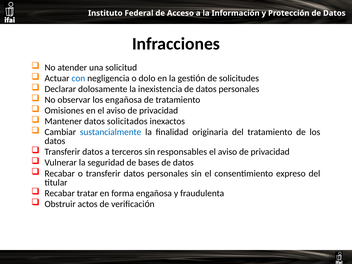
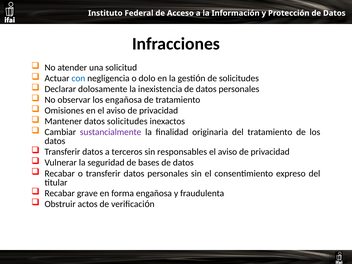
datos solicitados: solicitados -> solicitudes
sustancialmente colour: blue -> purple
tratar: tratar -> grave
